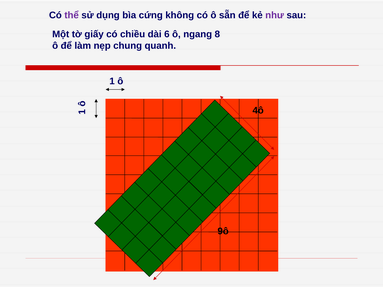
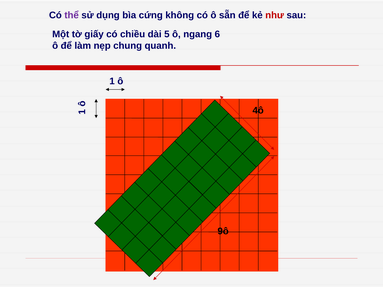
như colour: purple -> red
6: 6 -> 5
8: 8 -> 6
